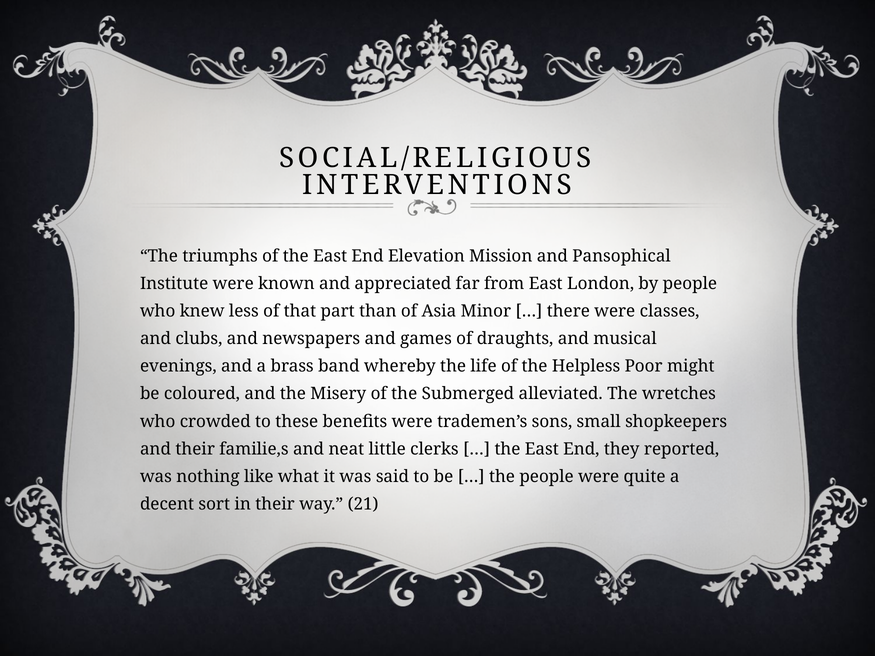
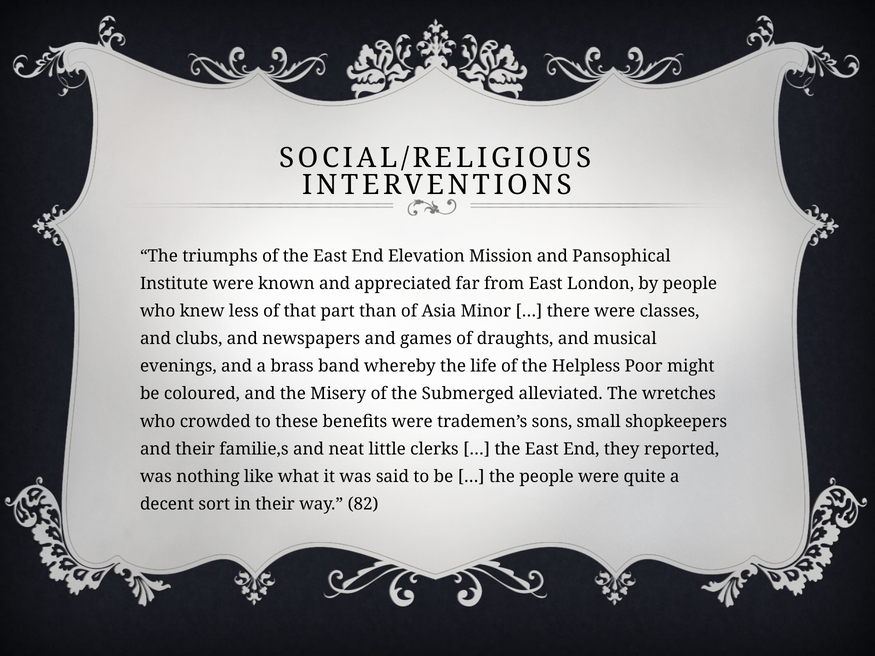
21: 21 -> 82
